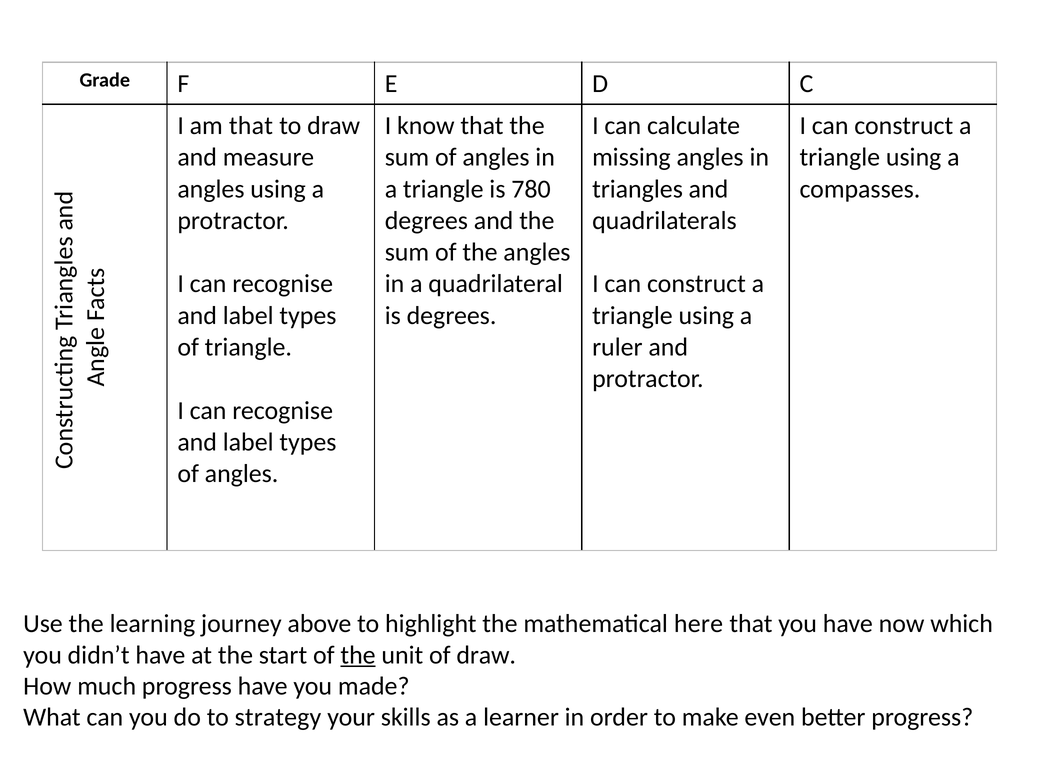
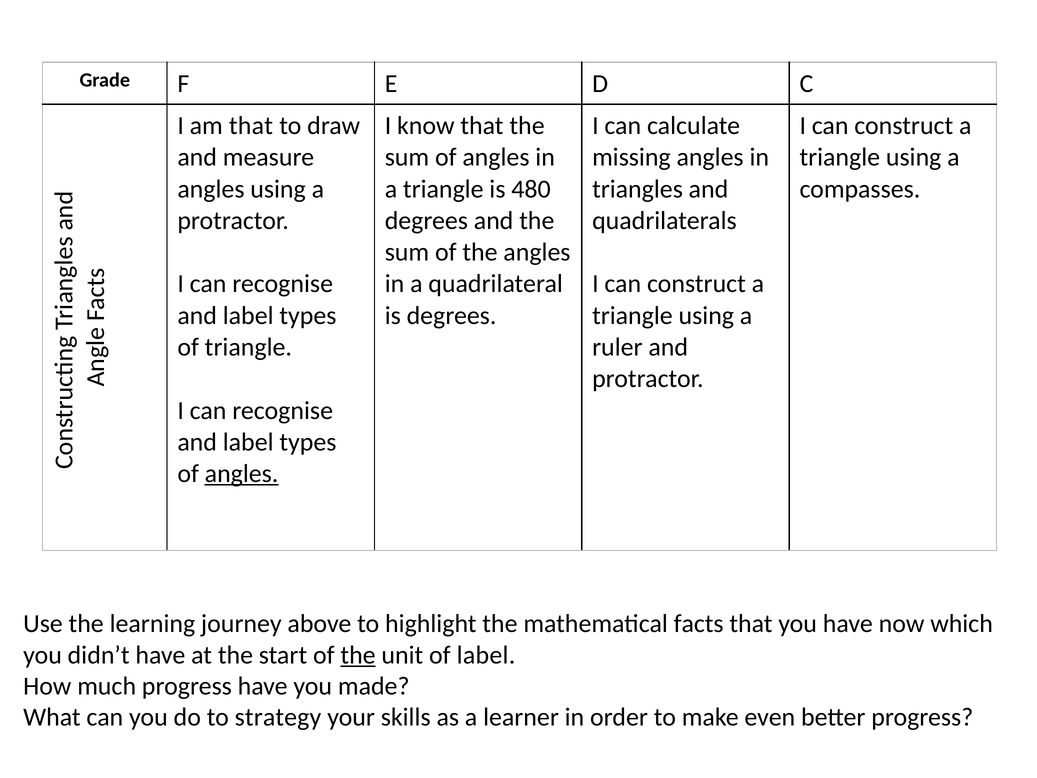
780: 780 -> 480
angles at (242, 474) underline: none -> present
here: here -> facts
of draw: draw -> label
